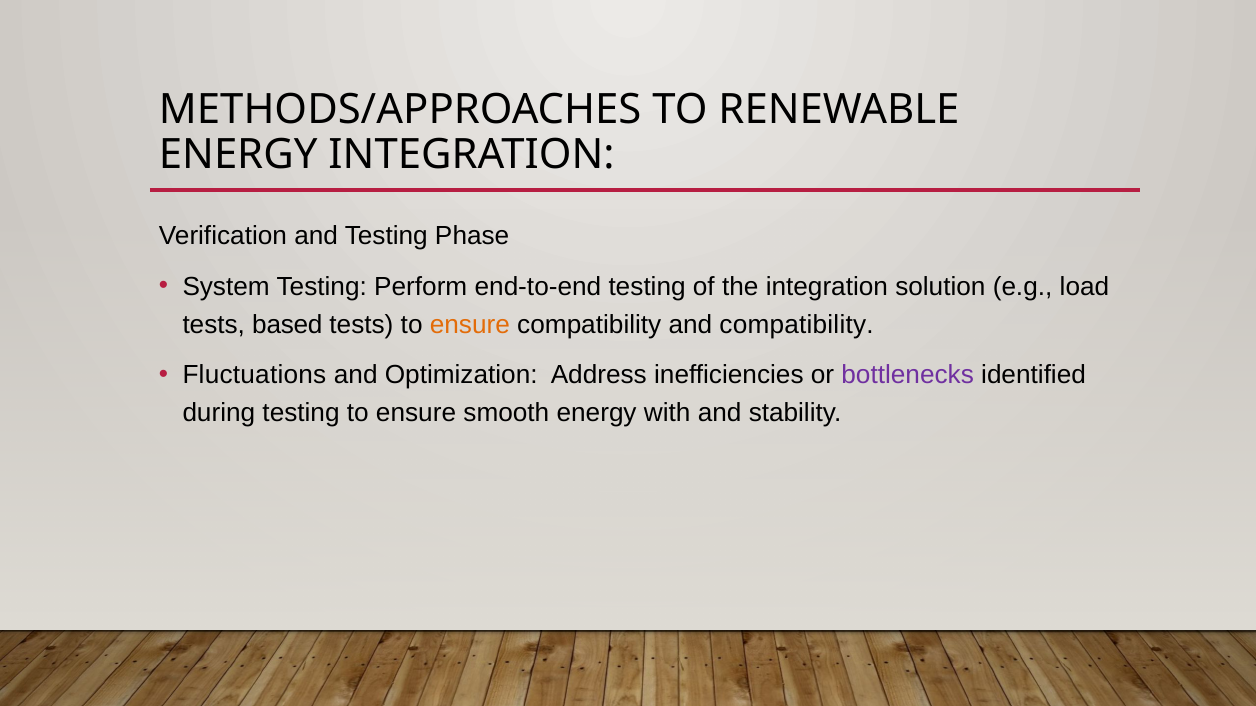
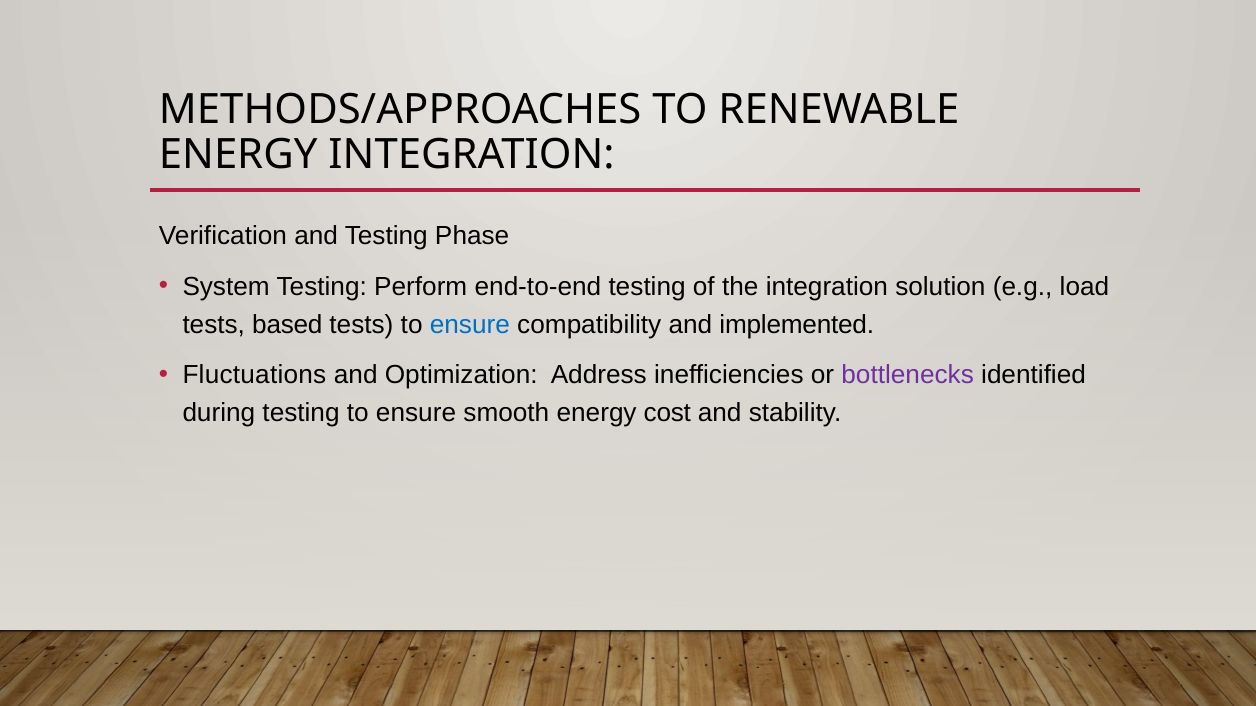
ensure at (470, 325) colour: orange -> blue
and compatibility: compatibility -> implemented
with: with -> cost
